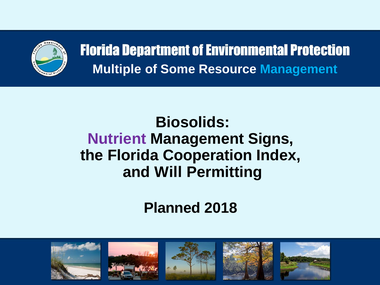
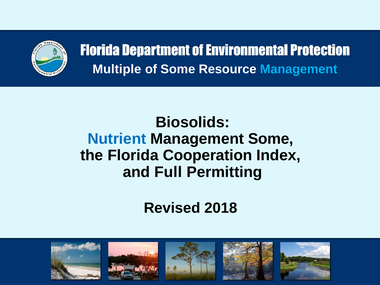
Nutrient colour: purple -> blue
Management Signs: Signs -> Some
Will: Will -> Full
Planned: Planned -> Revised
